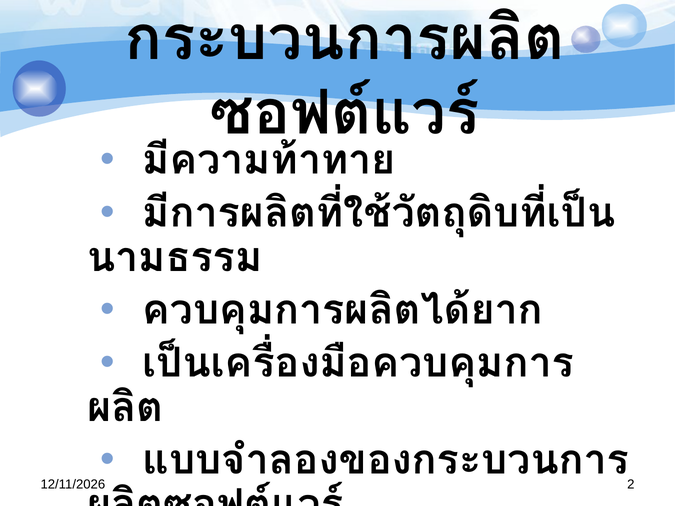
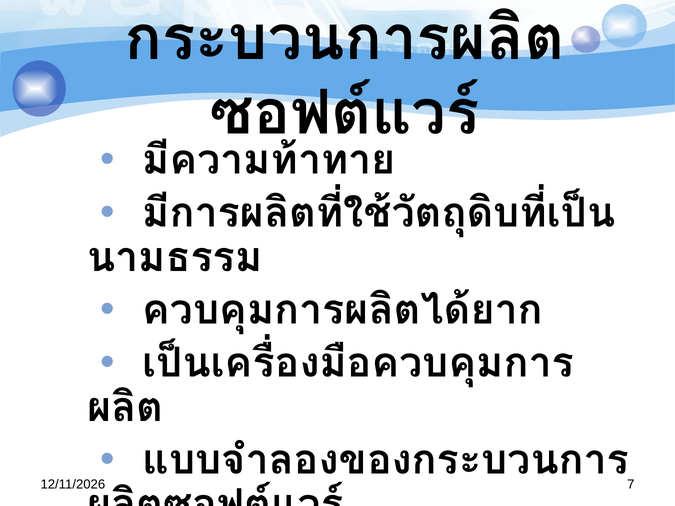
2: 2 -> 7
